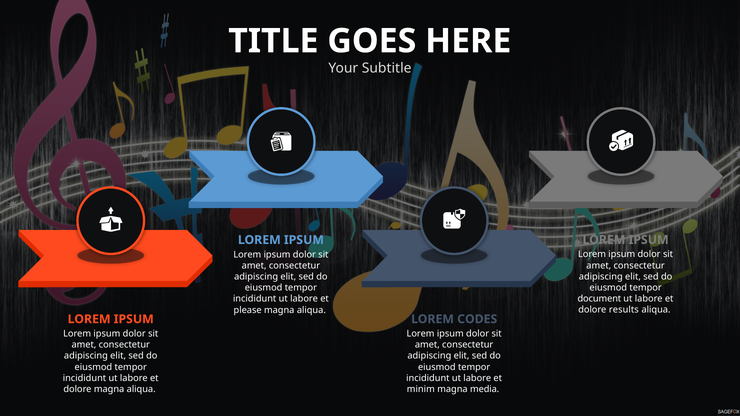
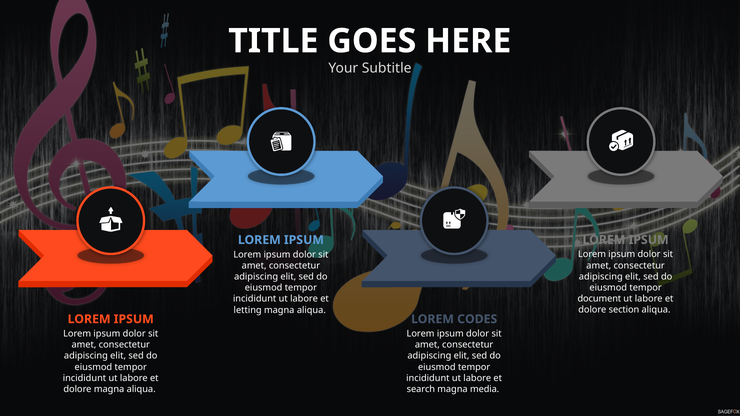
results: results -> section
please: please -> letting
minim: minim -> search
